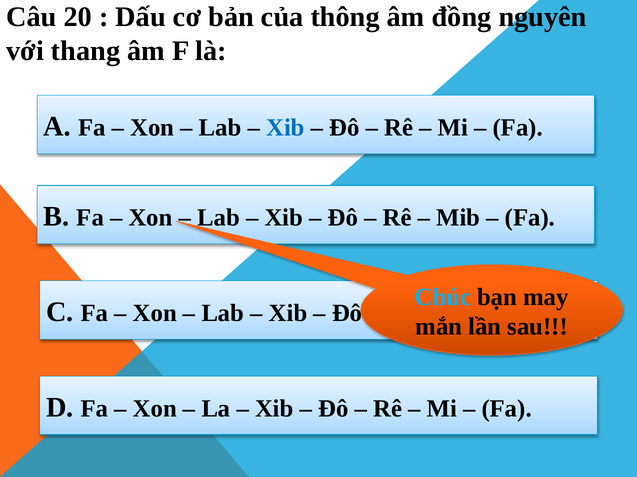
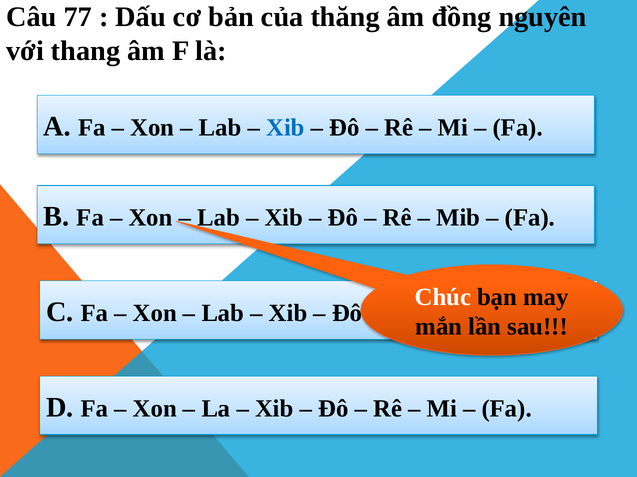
20: 20 -> 77
thông: thông -> thăng
Chúc colour: light blue -> white
